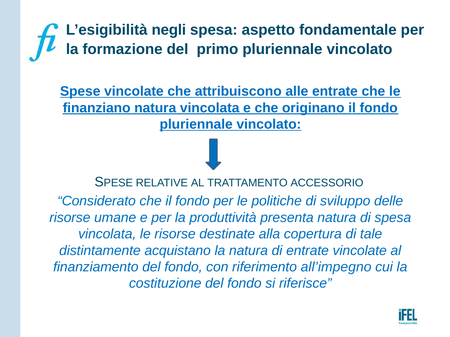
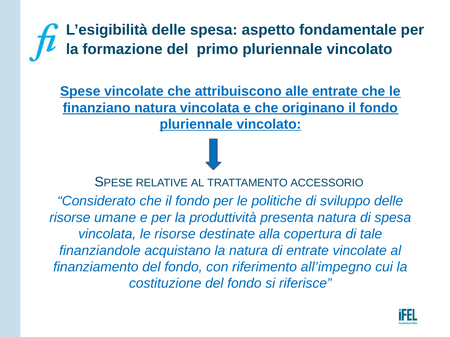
L’esigibilità negli: negli -> delle
distintamente: distintamente -> finanziandole
